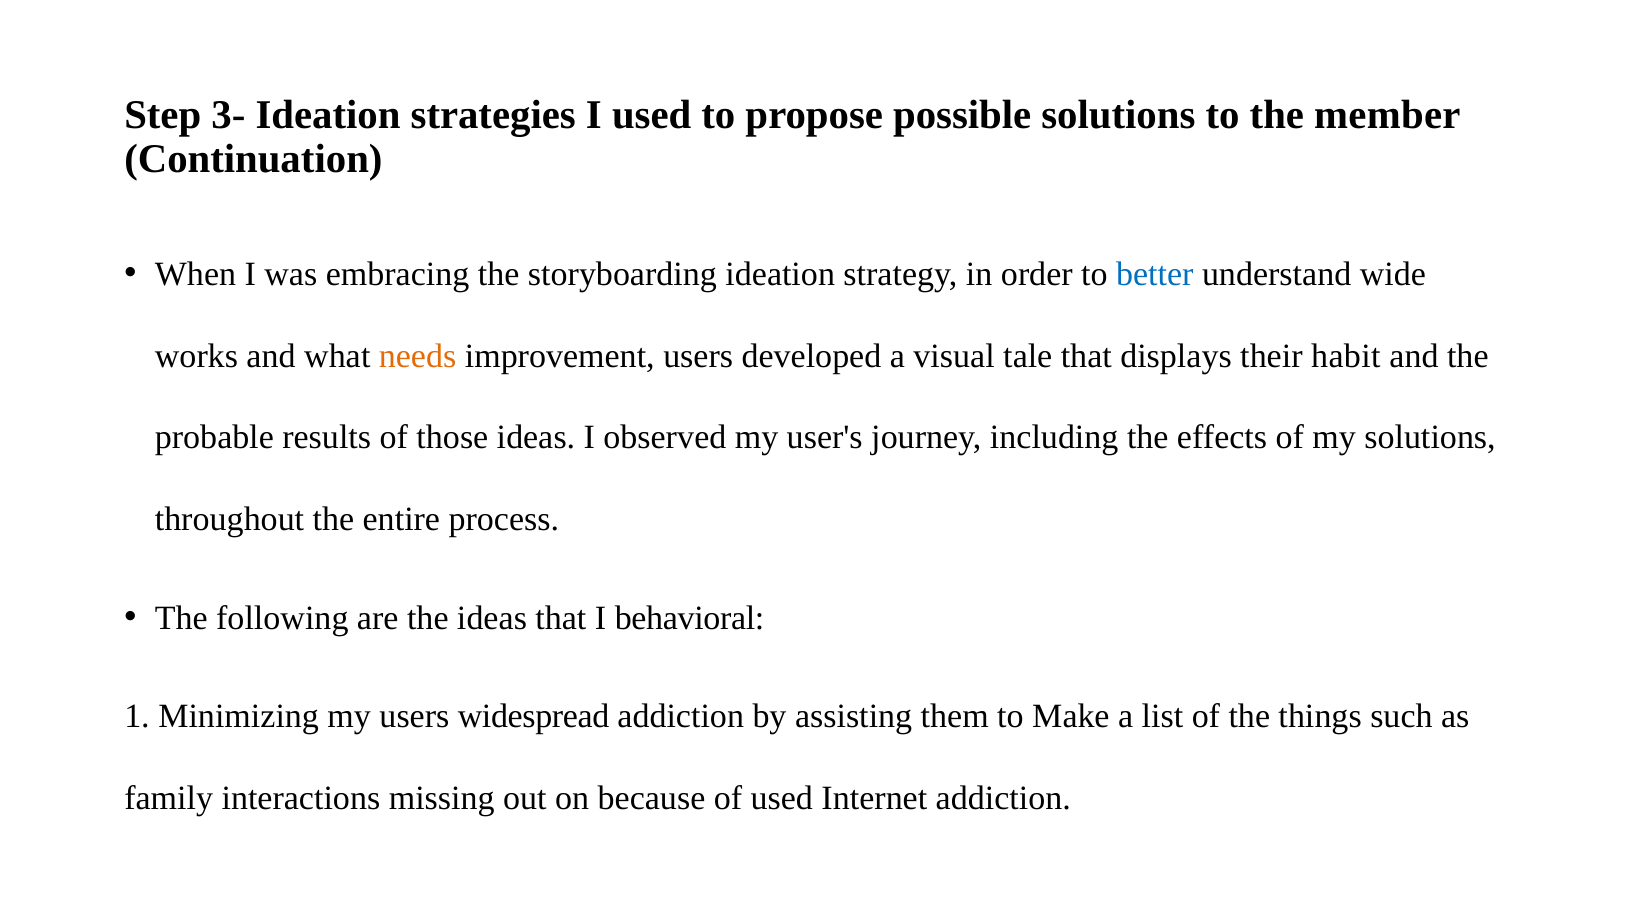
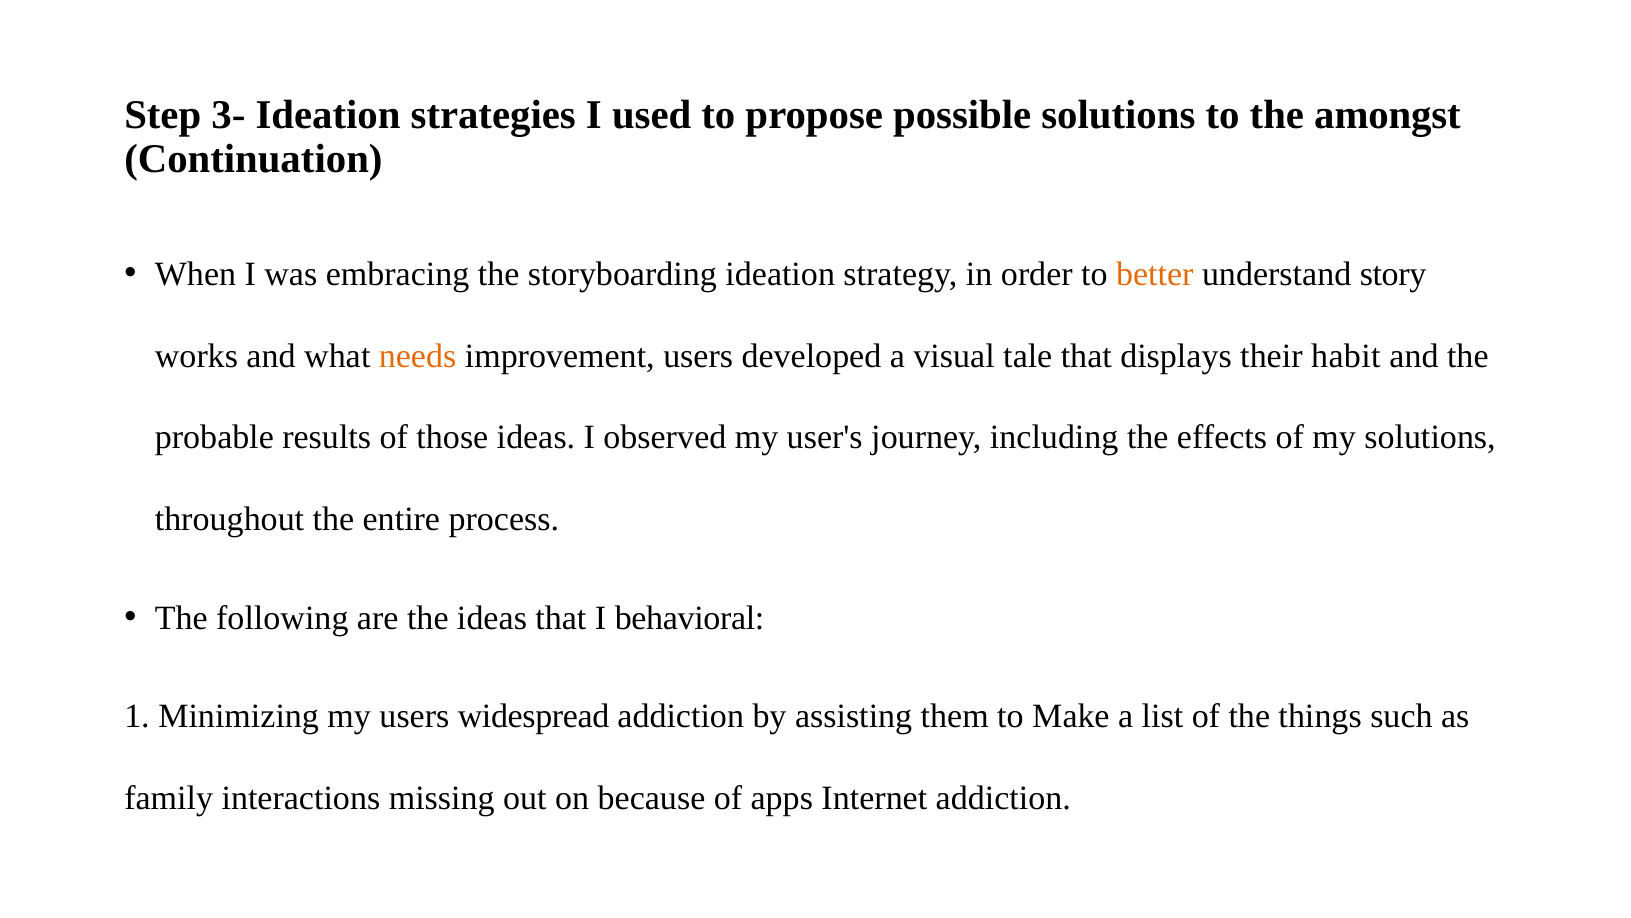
member: member -> amongst
better colour: blue -> orange
wide: wide -> story
of used: used -> apps
